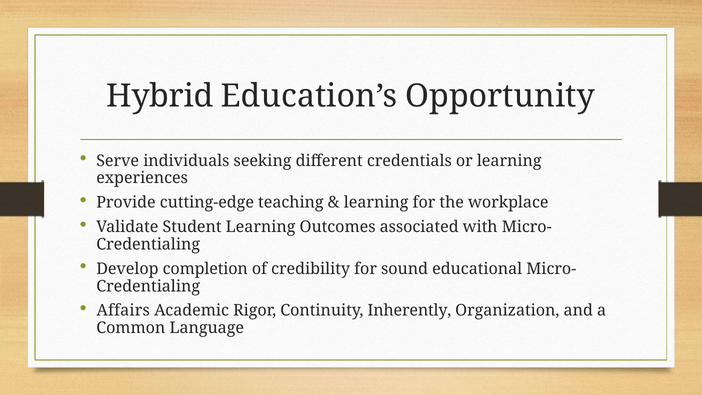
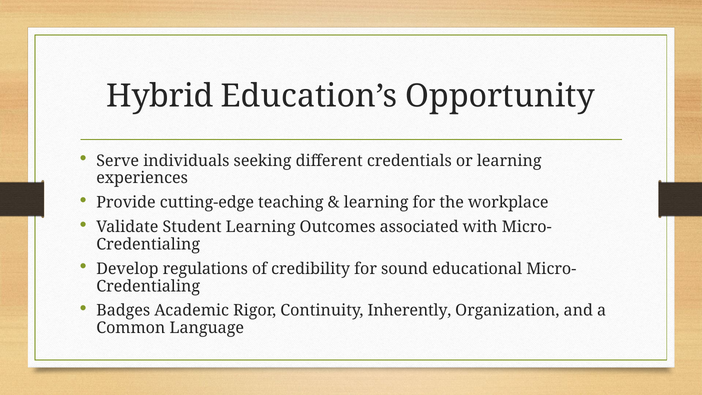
completion: completion -> regulations
Affairs: Affairs -> Badges
